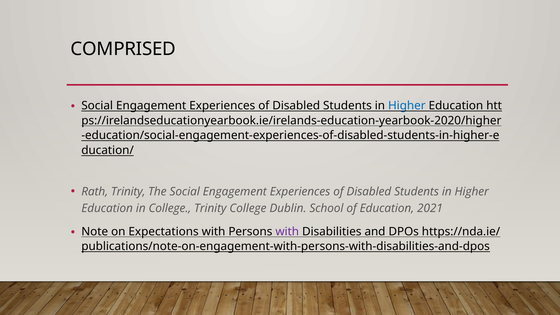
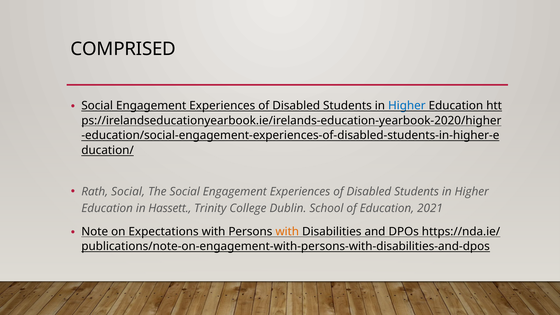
Rath Trinity: Trinity -> Social
in College: College -> Hassett
with at (287, 232) colour: purple -> orange
